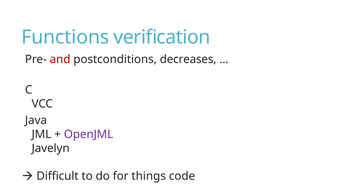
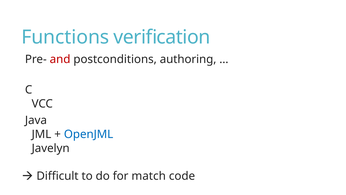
decreases: decreases -> authoring
OpenJML colour: purple -> blue
things: things -> match
